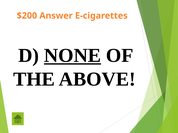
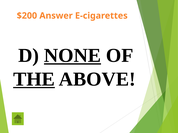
THE underline: none -> present
